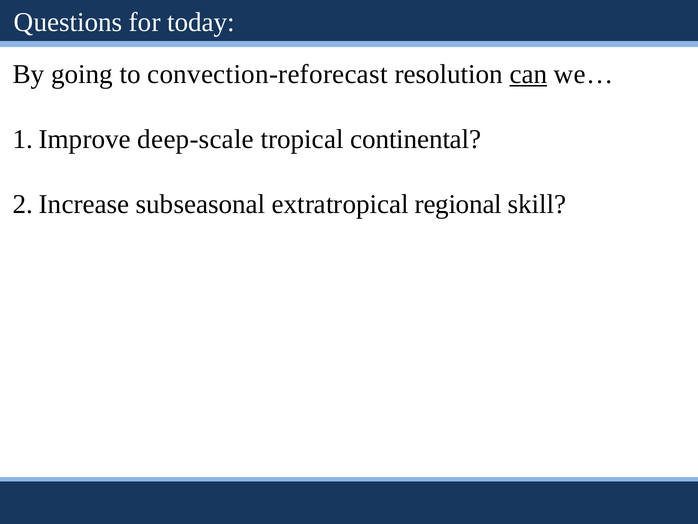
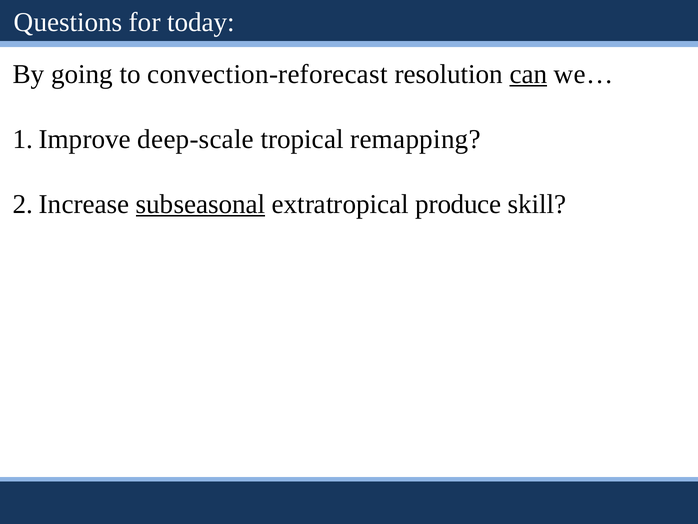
continental: continental -> remapping
subseasonal underline: none -> present
regional: regional -> produce
